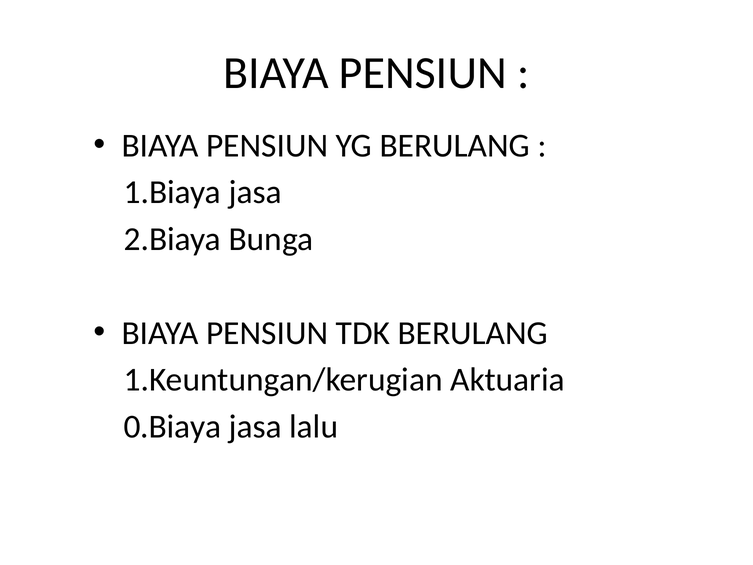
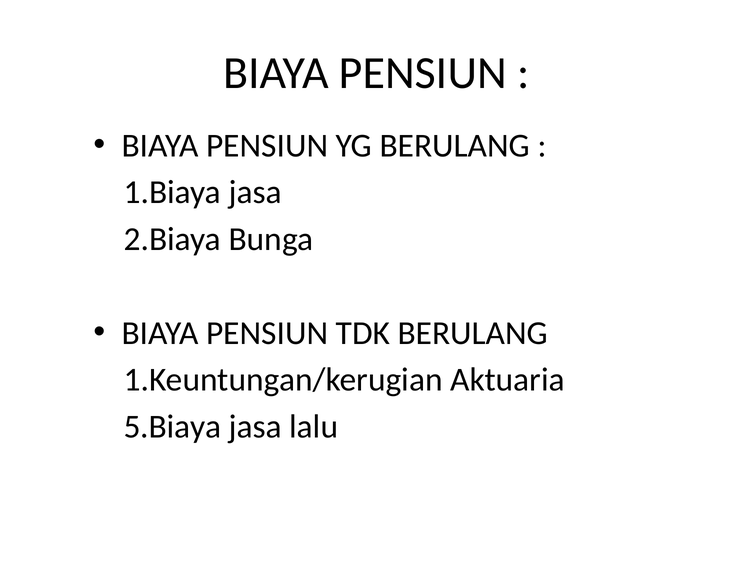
0.Biaya: 0.Biaya -> 5.Biaya
